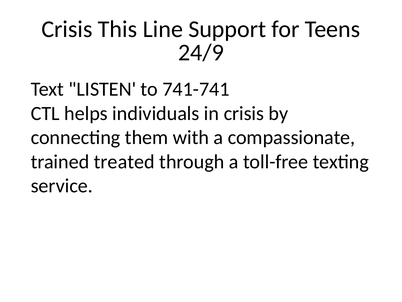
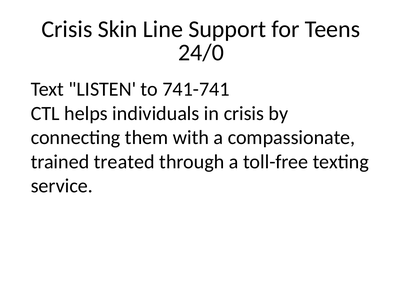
This: This -> Skin
24/9: 24/9 -> 24/0
